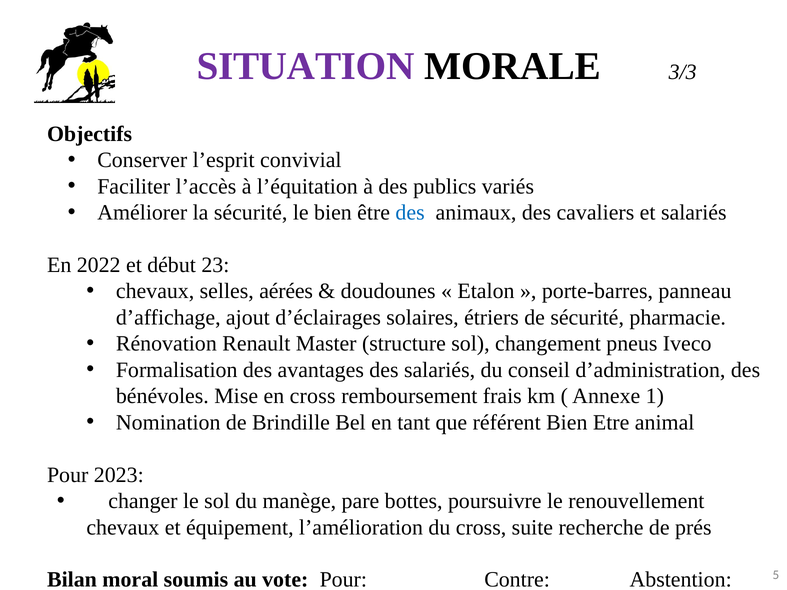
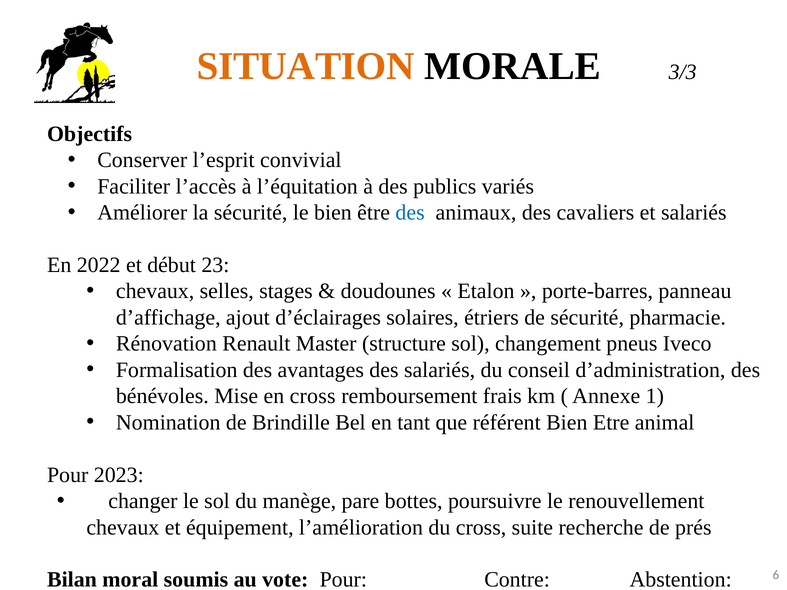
SITUATION colour: purple -> orange
aérées: aérées -> stages
5: 5 -> 6
